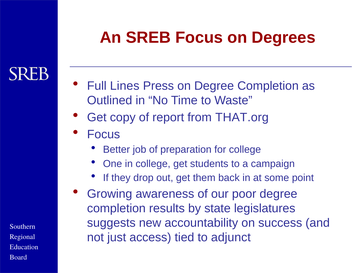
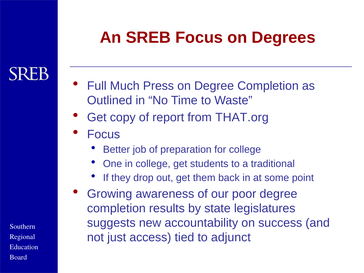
Lines: Lines -> Much
campaign: campaign -> traditional
